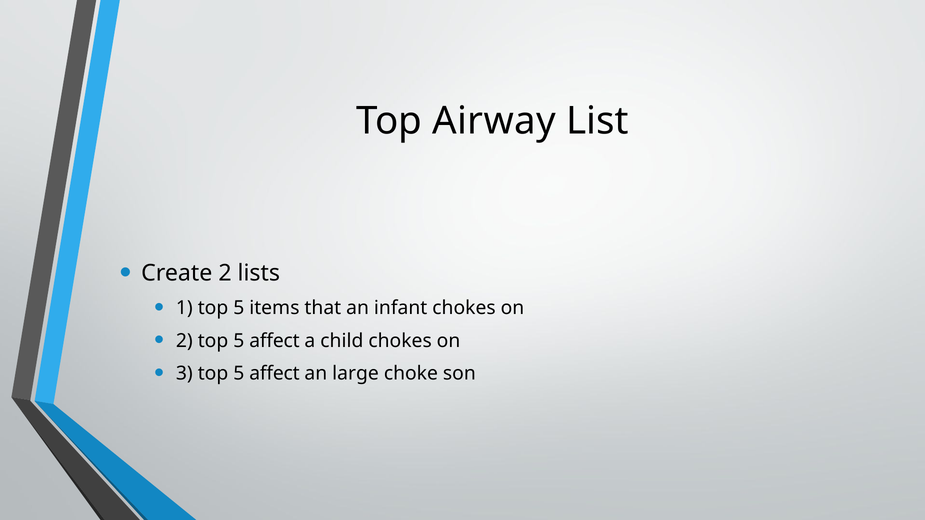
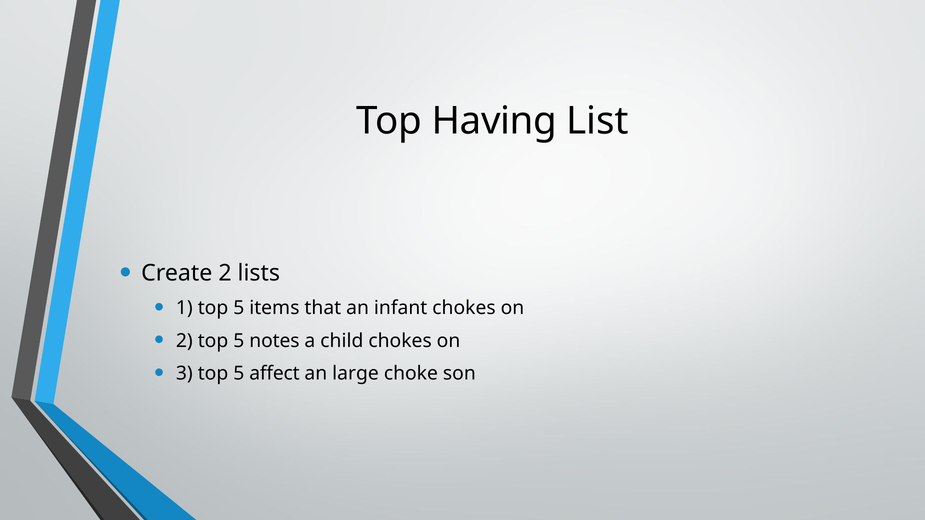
Airway: Airway -> Having
2 top 5 affect: affect -> notes
